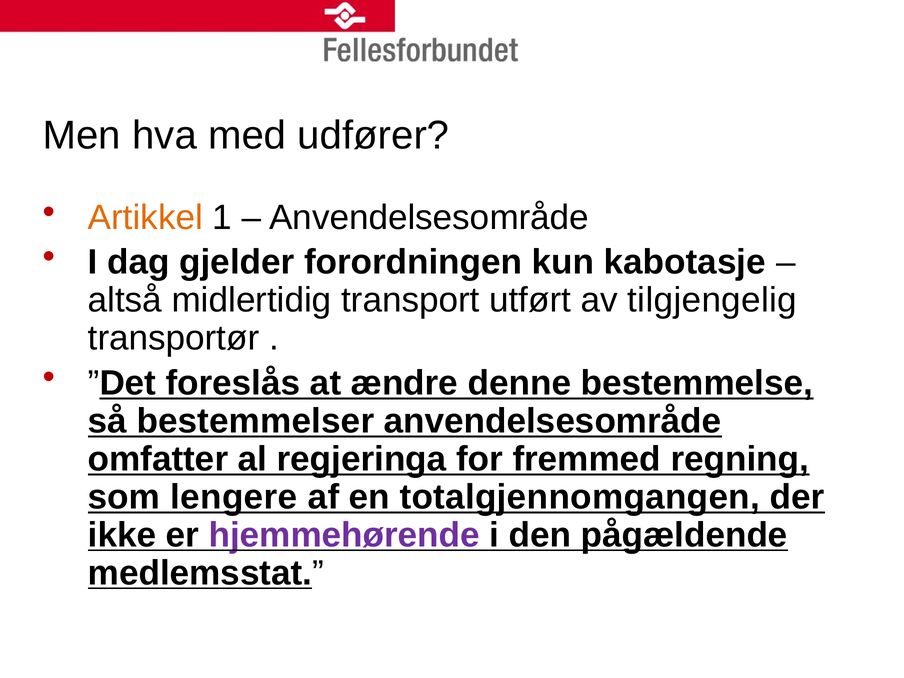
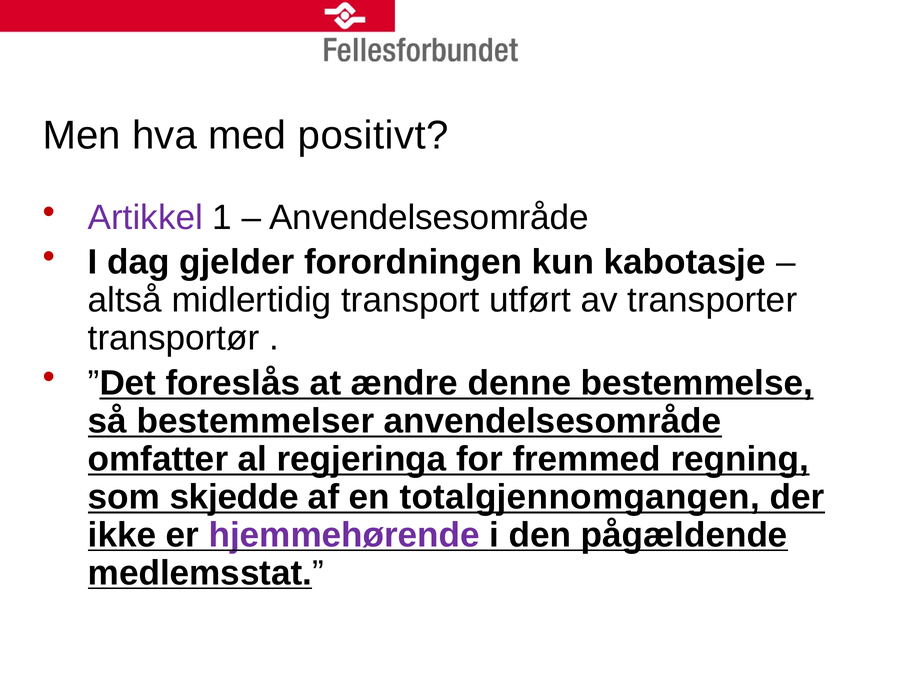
udfører: udfører -> positivt
Artikkel colour: orange -> purple
tilgjengelig: tilgjengelig -> transporter
lengere: lengere -> skjedde
